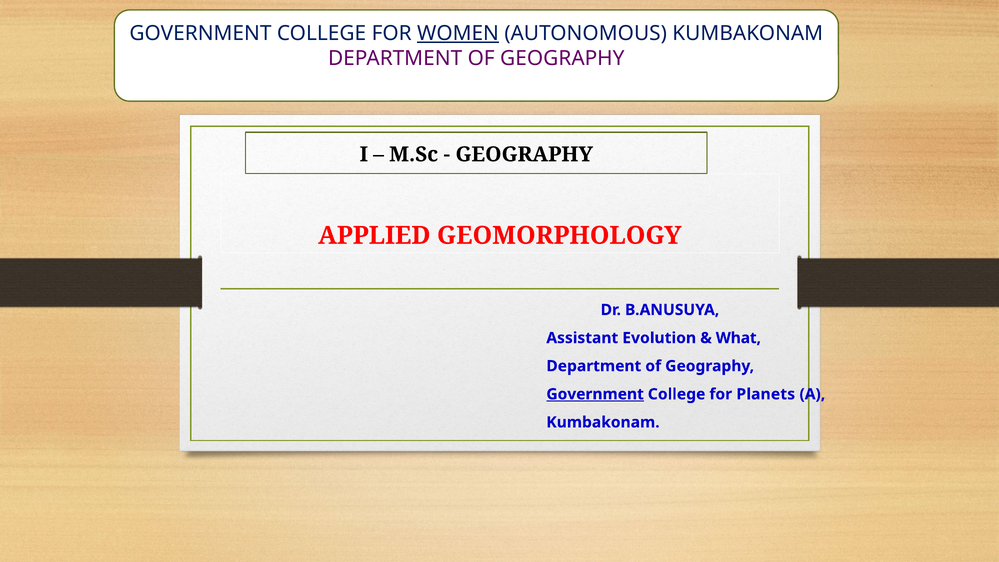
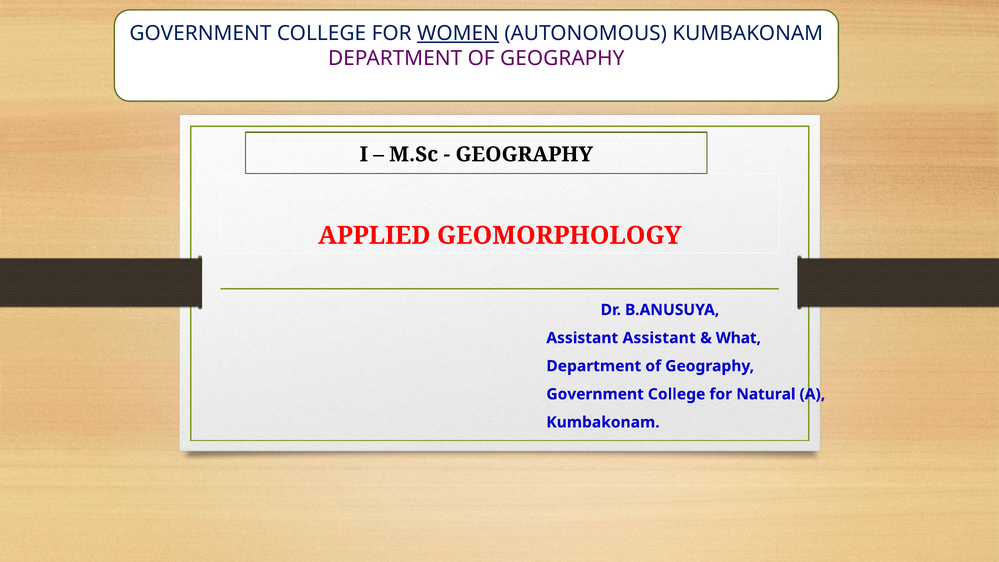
Assistant Evolution: Evolution -> Assistant
Government at (595, 394) underline: present -> none
Planets: Planets -> Natural
